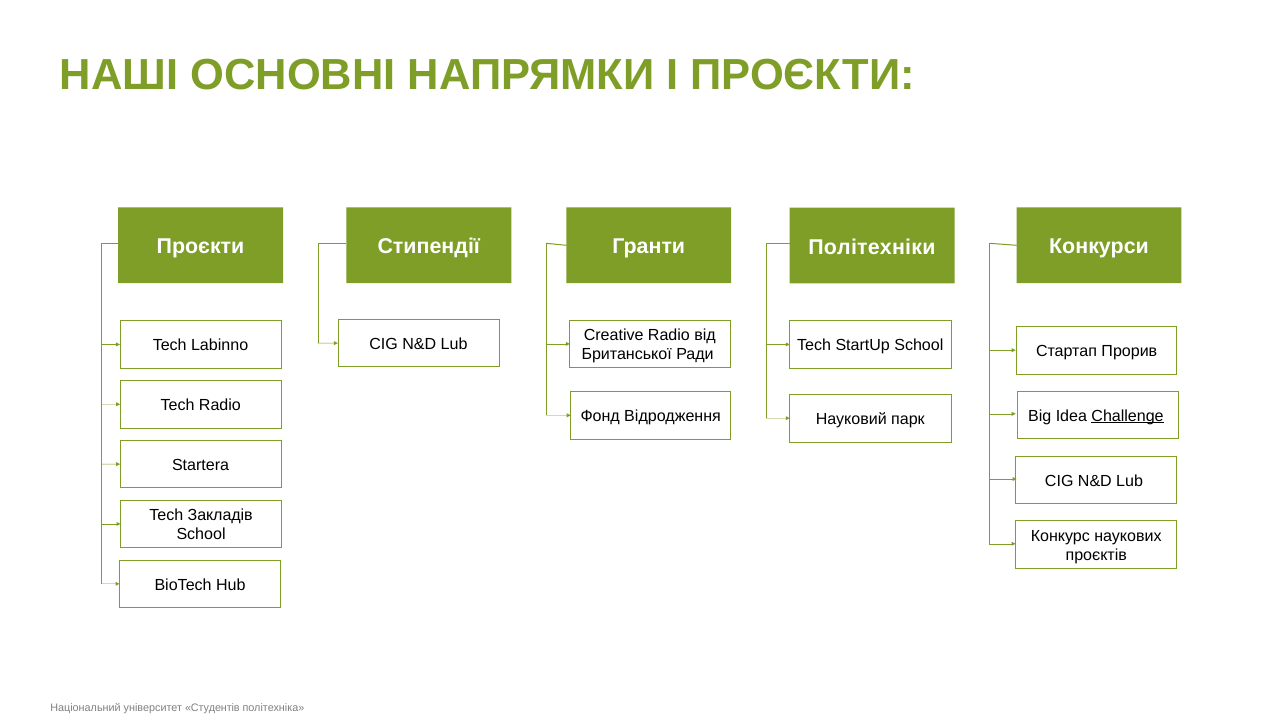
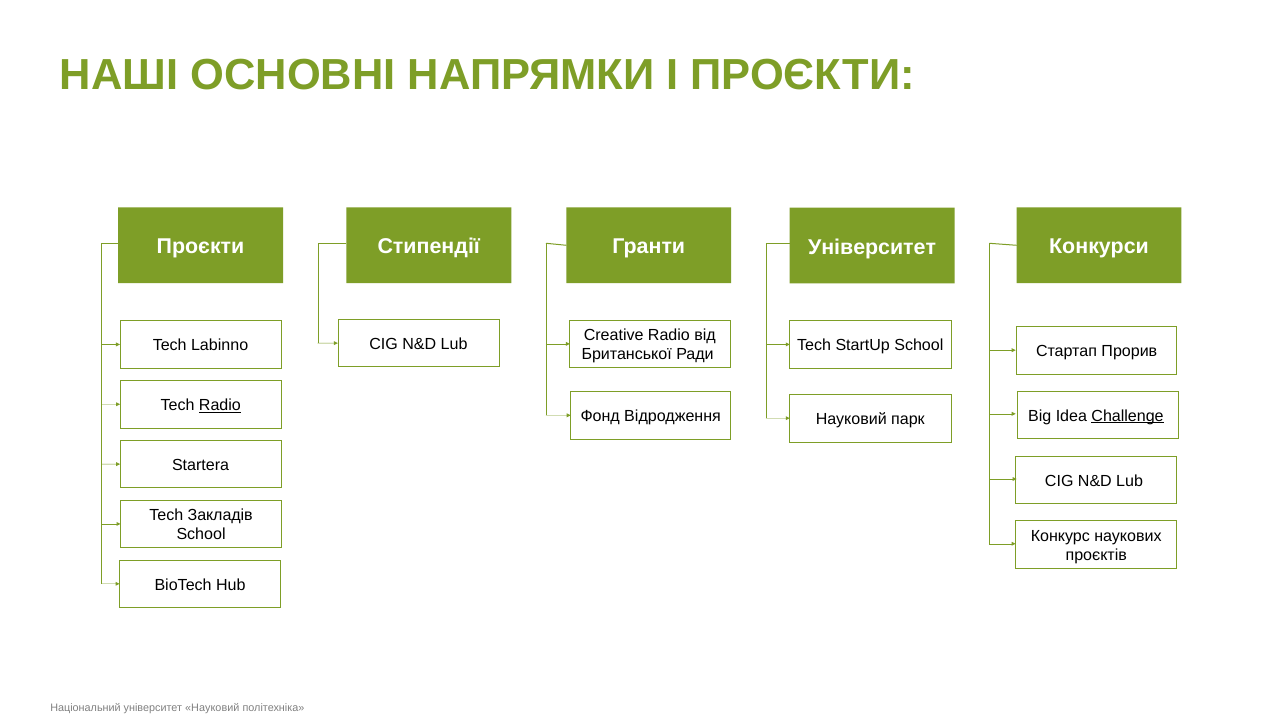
Політехніки at (872, 247): Політехніки -> Університет
Radio at (220, 405) underline: none -> present
університет Студентів: Студентів -> Науковий
